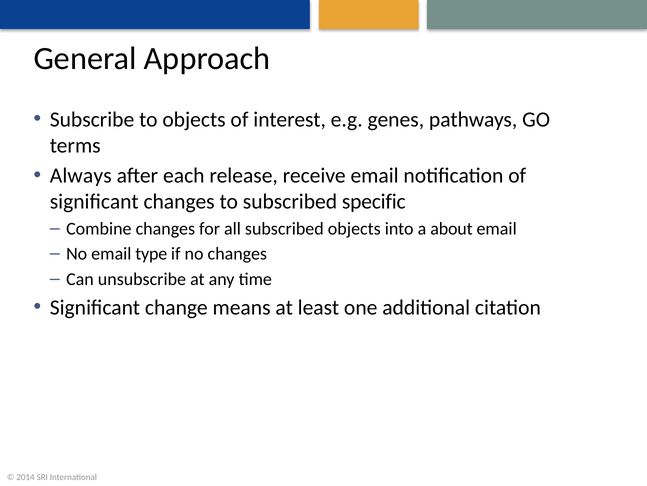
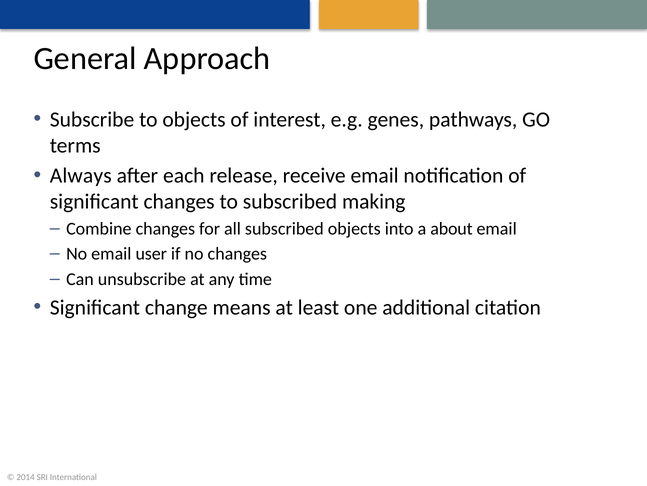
specific: specific -> making
type: type -> user
